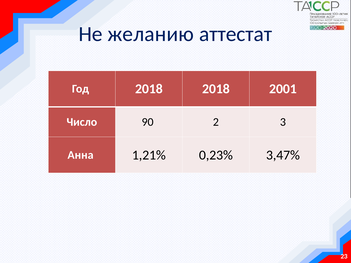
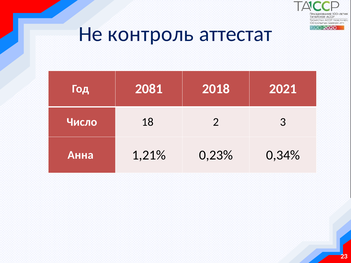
желанию: желанию -> контроль
Год 2018: 2018 -> 2081
2001: 2001 -> 2021
90: 90 -> 18
3,47%: 3,47% -> 0,34%
